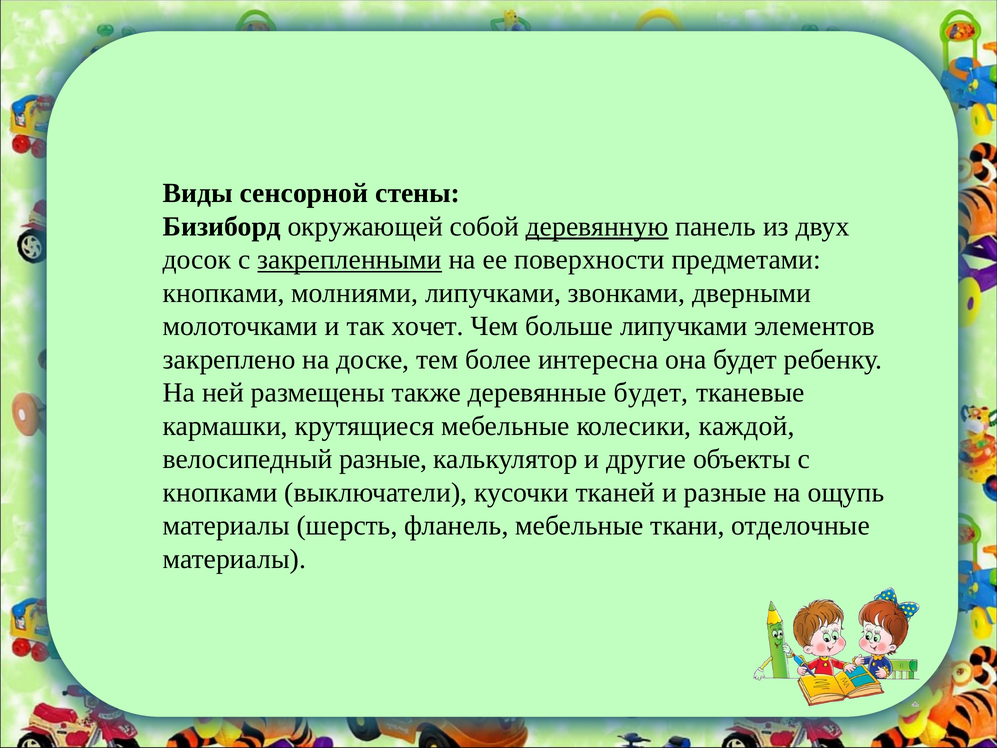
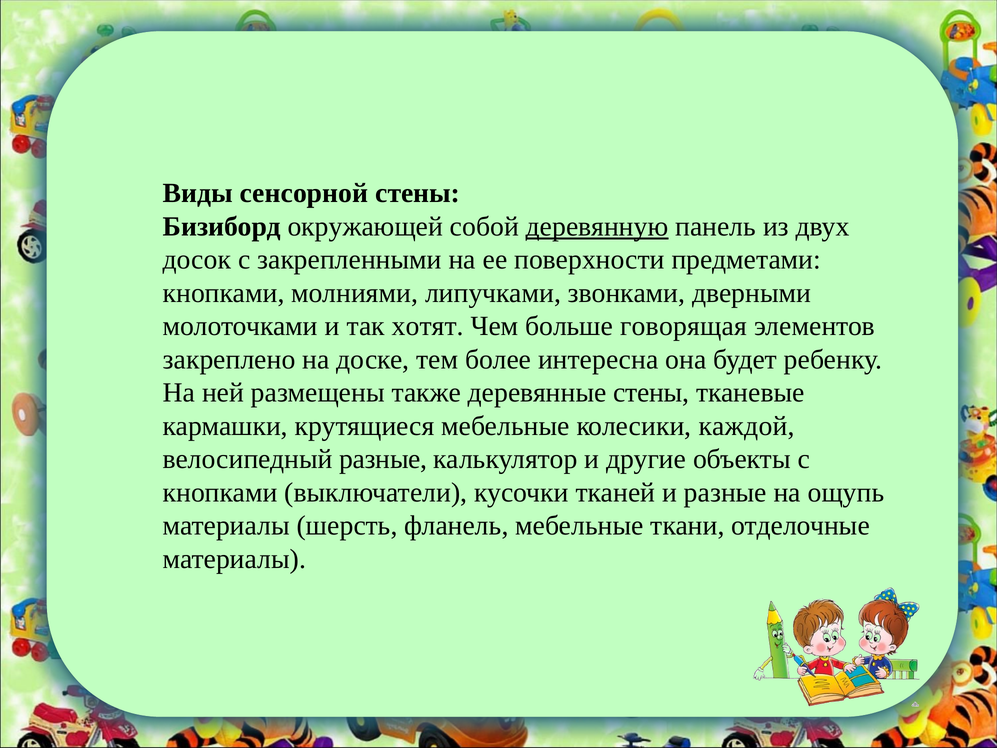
закрепленными underline: present -> none
хочет: хочет -> хотят
больше липучками: липучками -> говорящая
деревянные будет: будет -> стены
